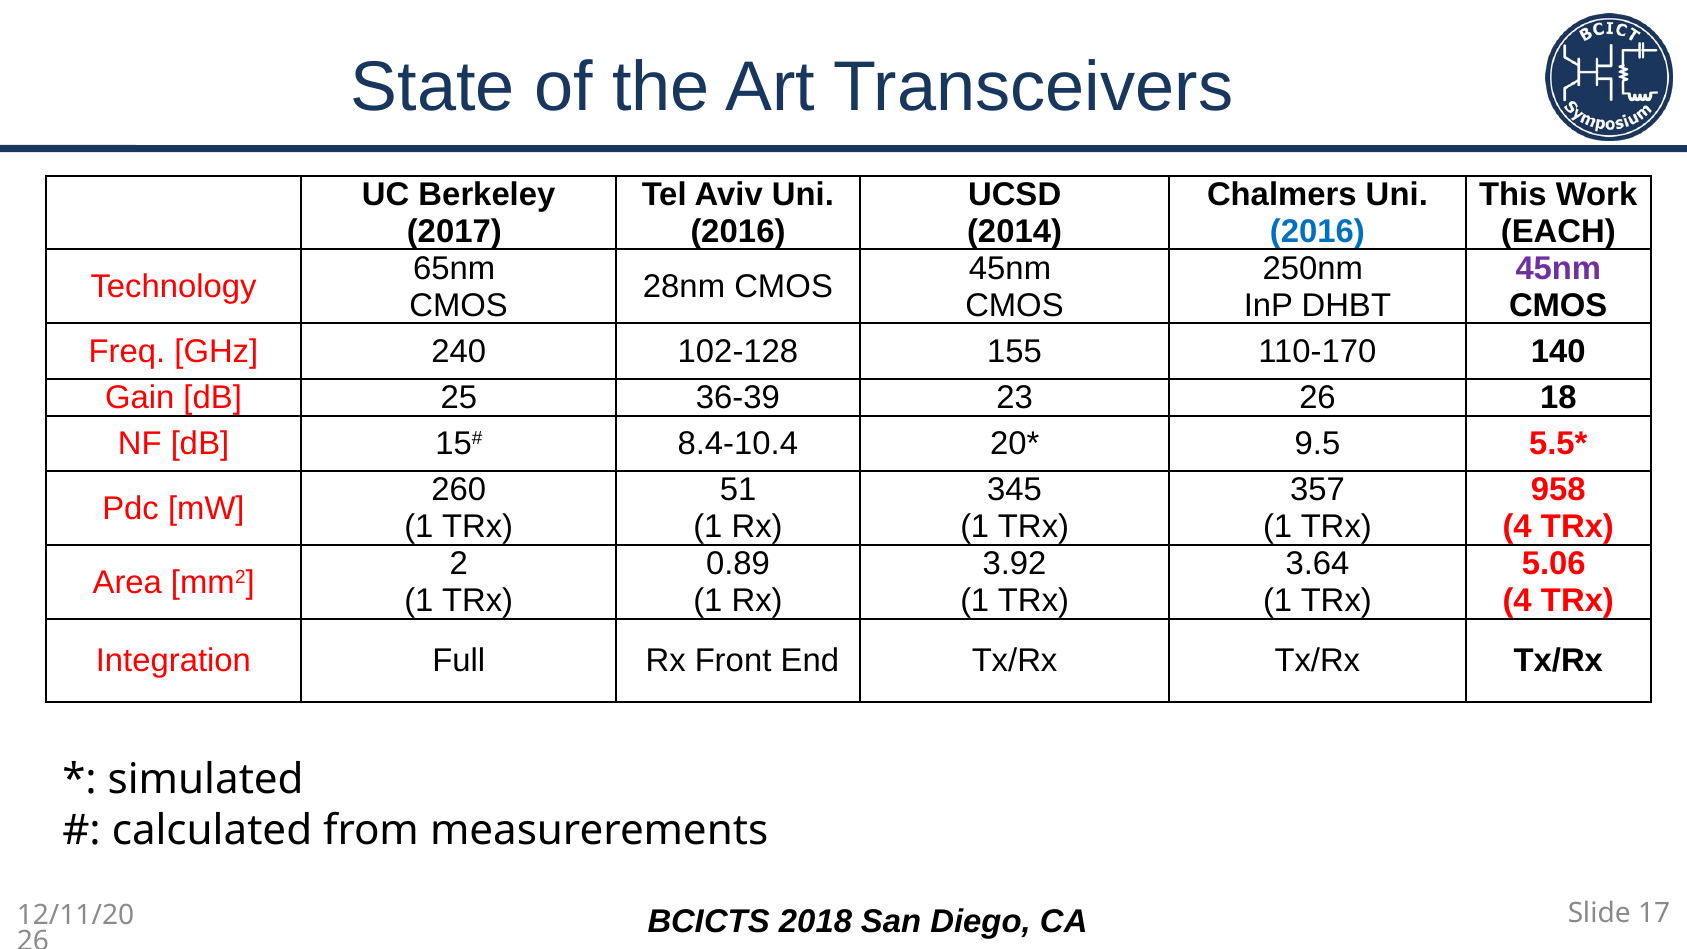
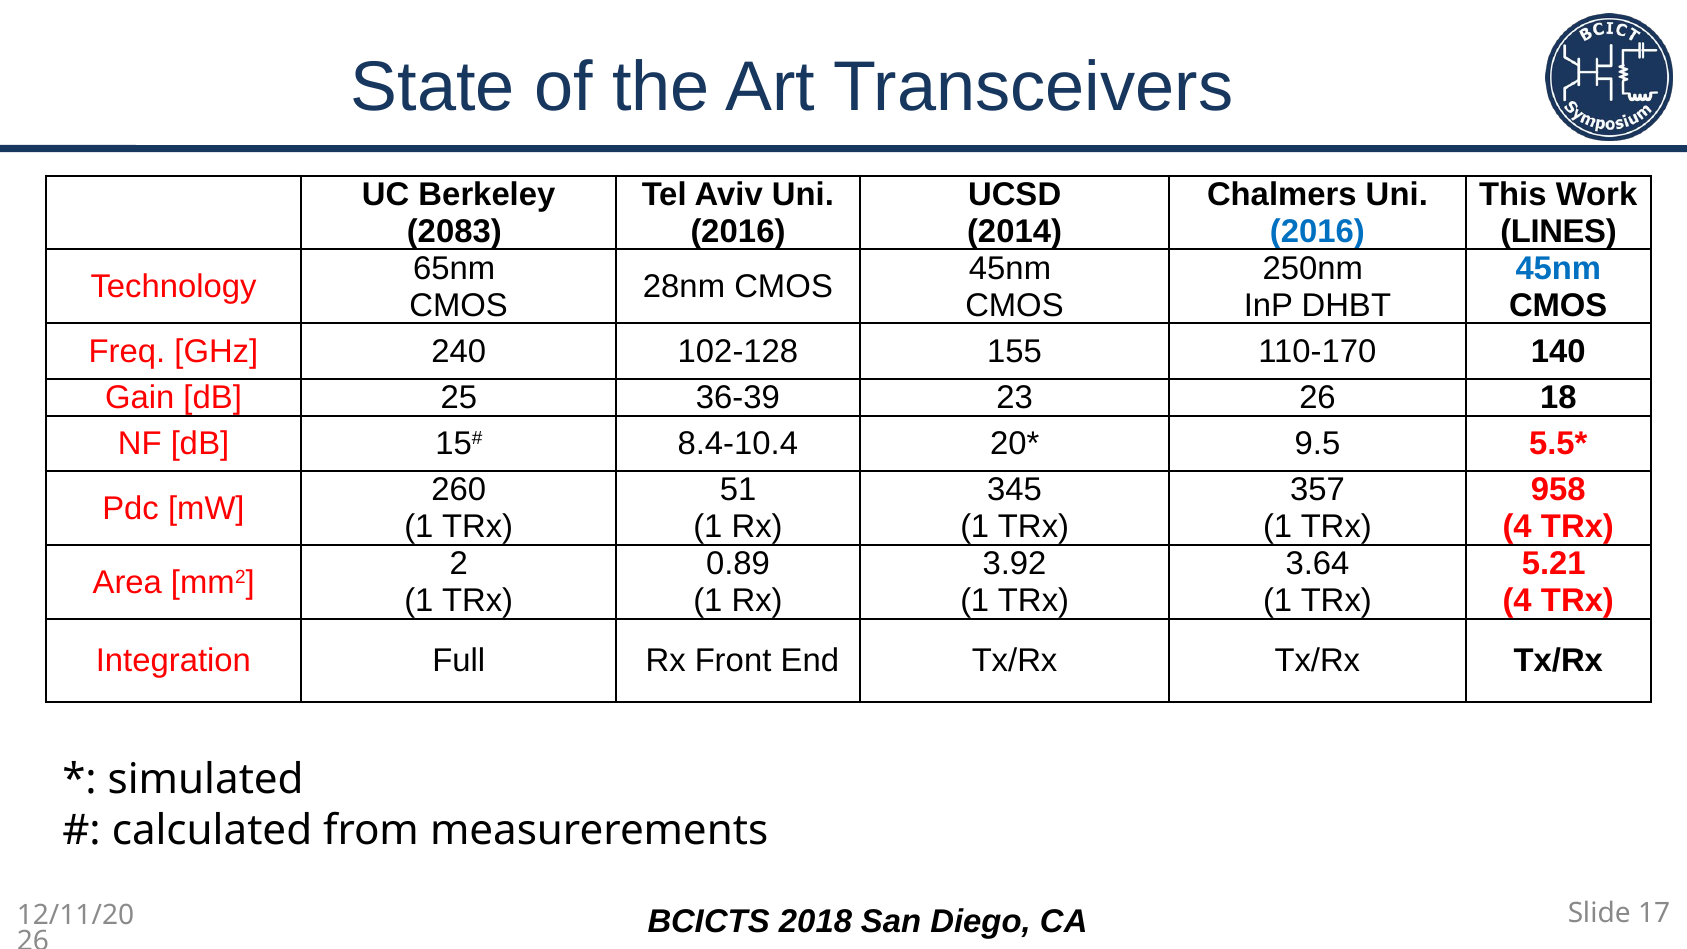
2017: 2017 -> 2083
EACH: EACH -> LINES
45nm at (1558, 268) colour: purple -> blue
5.06: 5.06 -> 5.21
